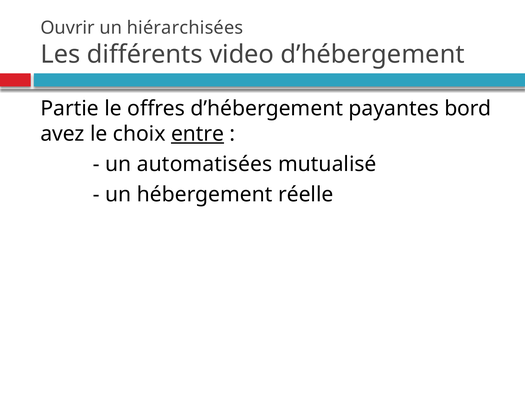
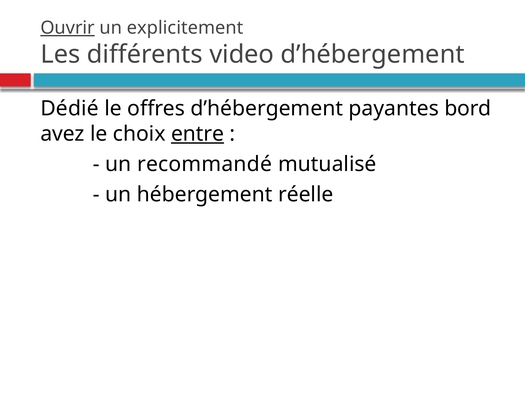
Ouvrir underline: none -> present
hiérarchisées: hiérarchisées -> explicitement
Partie: Partie -> Dédié
automatisées: automatisées -> recommandé
